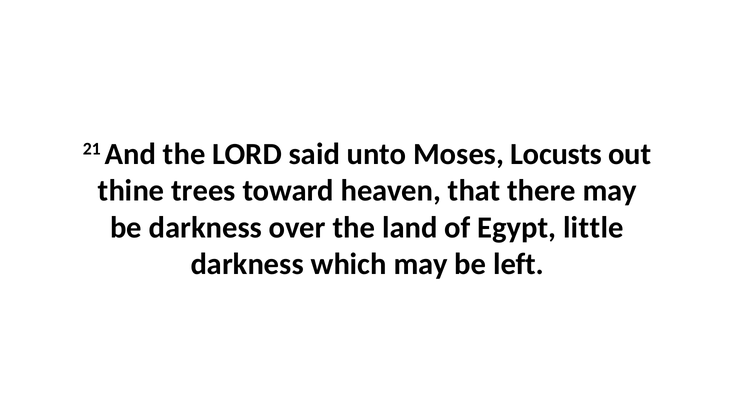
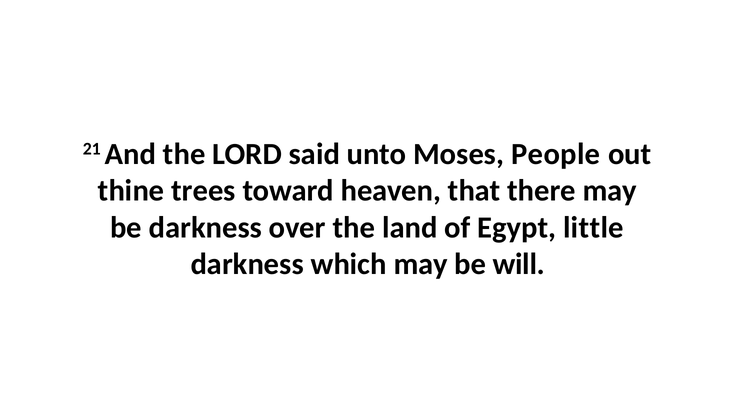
Locusts: Locusts -> People
left: left -> will
